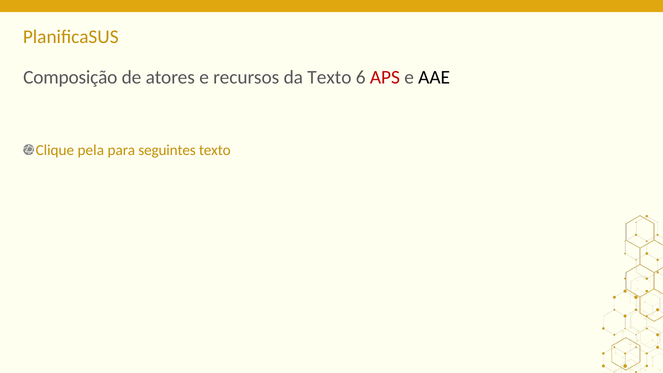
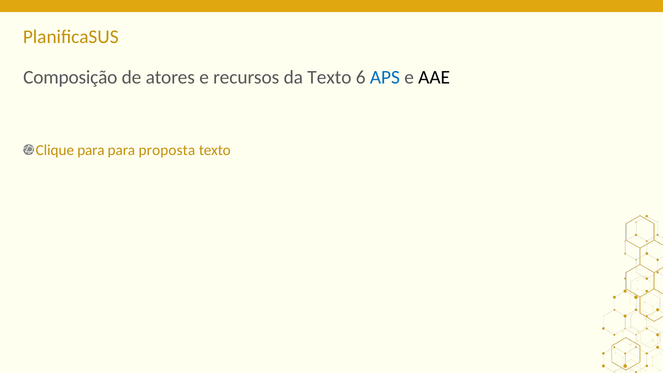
APS colour: red -> blue
Clique pela: pela -> para
seguintes: seguintes -> proposta
